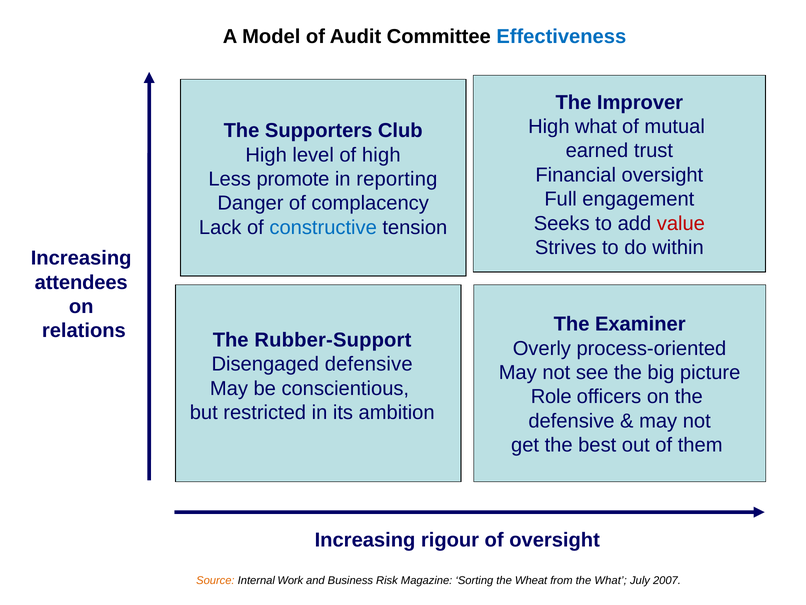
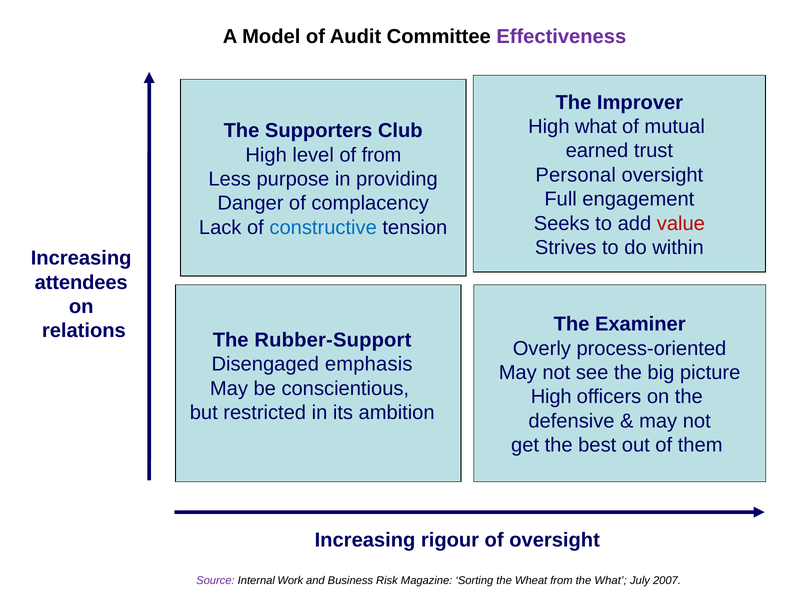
Effectiveness colour: blue -> purple
of high: high -> from
Financial: Financial -> Personal
promote: promote -> purpose
reporting: reporting -> providing
Disengaged defensive: defensive -> emphasis
Role at (551, 396): Role -> High
Source colour: orange -> purple
